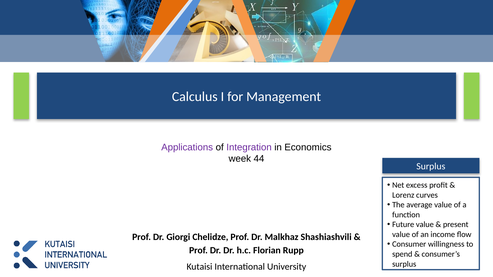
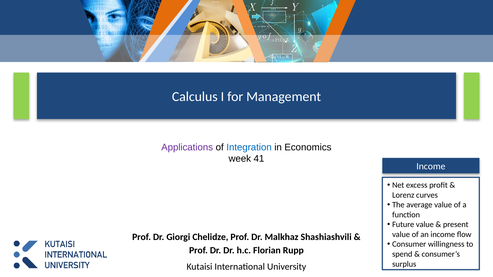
Integration colour: purple -> blue
44: 44 -> 41
Surplus at (431, 166): Surplus -> Income
